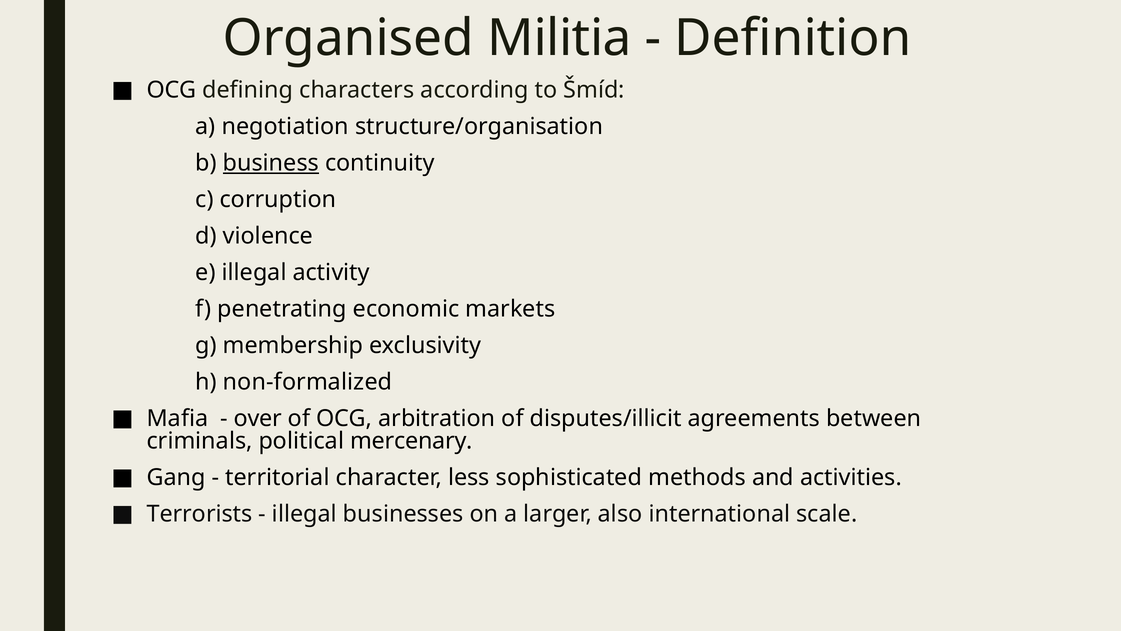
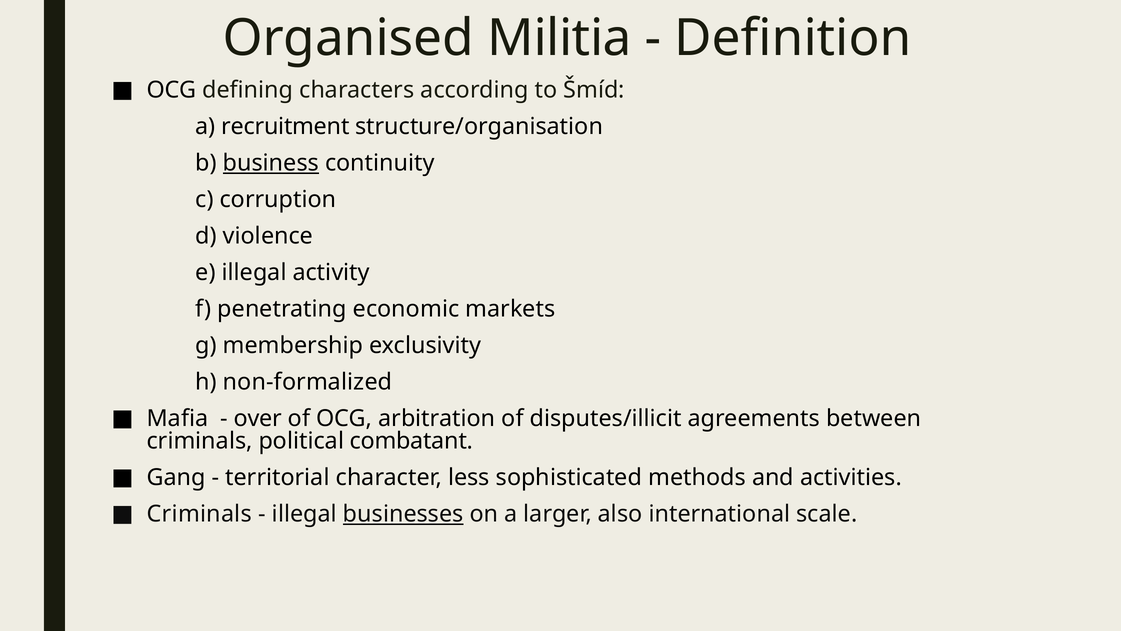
negotiation: negotiation -> recruitment
mercenary: mercenary -> combatant
Terrorists at (199, 514): Terrorists -> Criminals
businesses underline: none -> present
